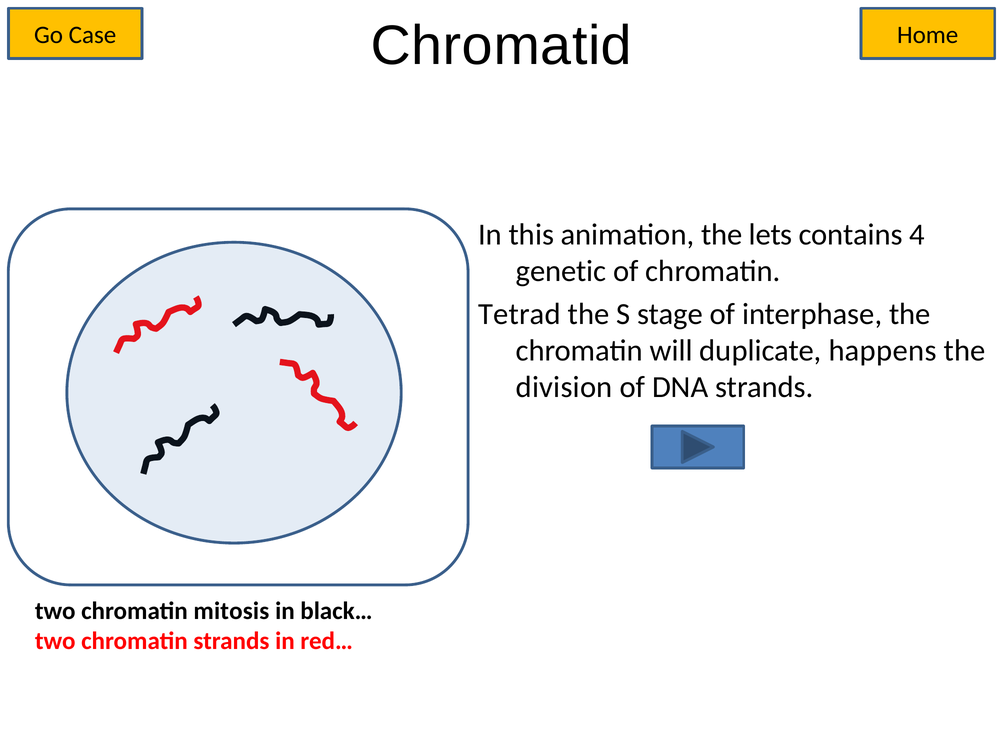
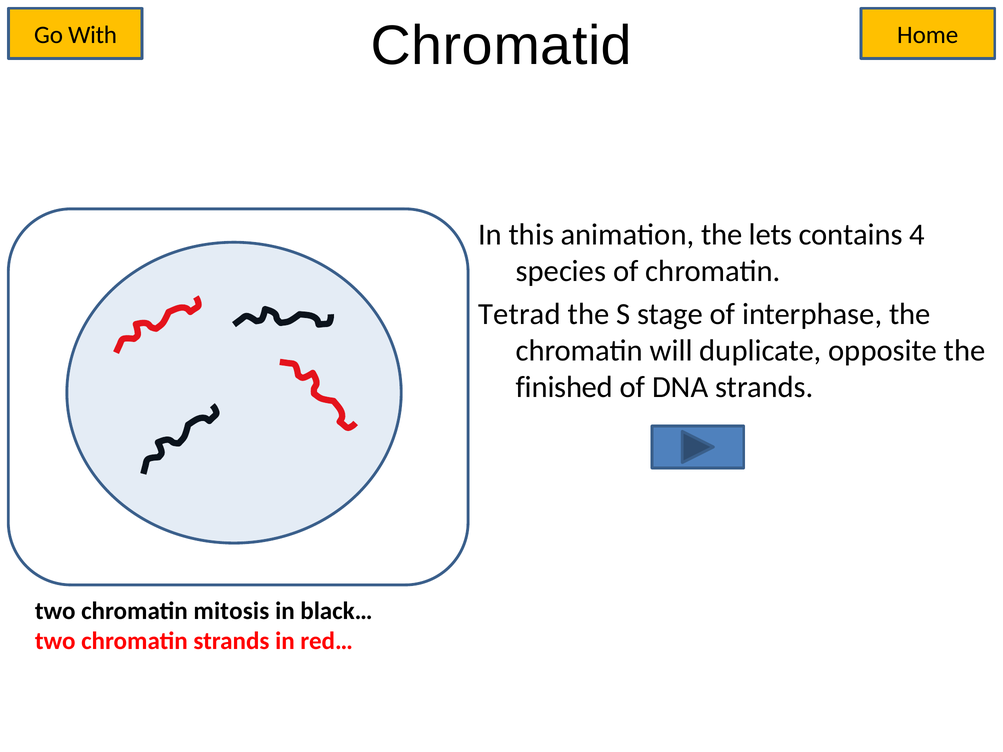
Case: Case -> With
genetic: genetic -> species
happens: happens -> opposite
division: division -> finished
